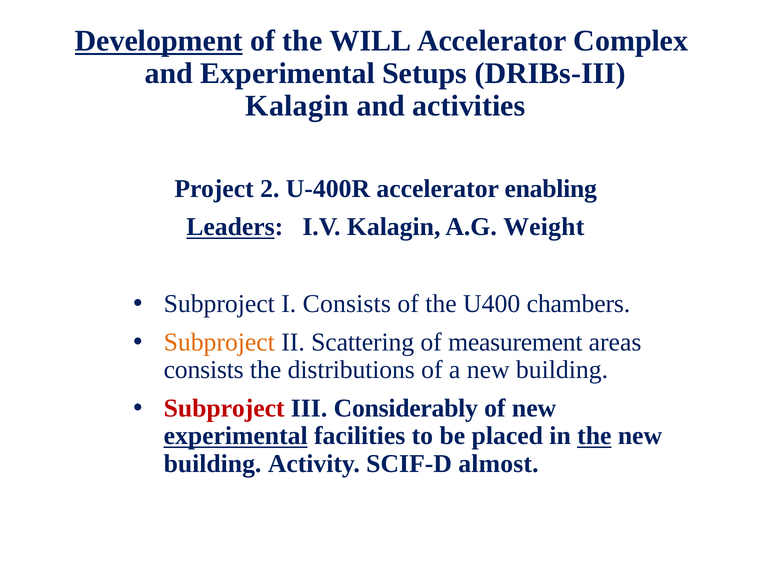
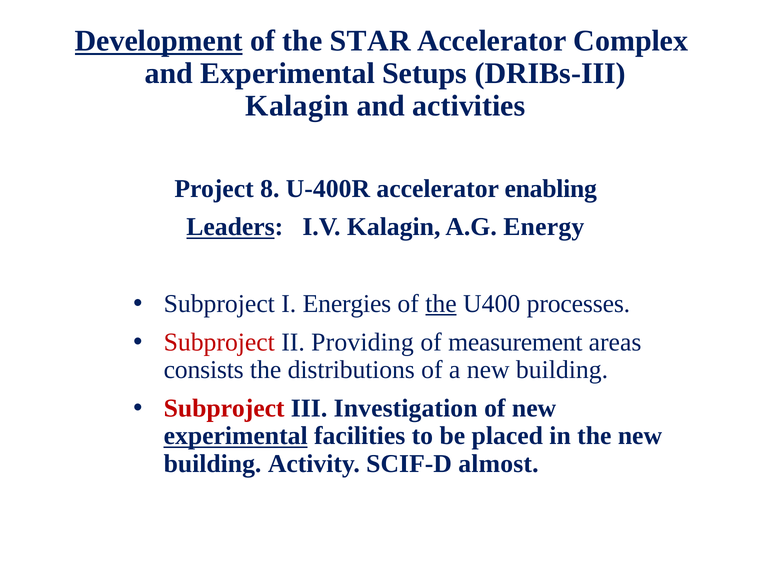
WILL: WILL -> STAR
2: 2 -> 8
Weight: Weight -> Energy
I Consists: Consists -> Energies
the at (441, 304) underline: none -> present
chambers: chambers -> processes
Subproject at (219, 342) colour: orange -> red
Scattering: Scattering -> Providing
Considerably: Considerably -> Investigation
the at (594, 436) underline: present -> none
